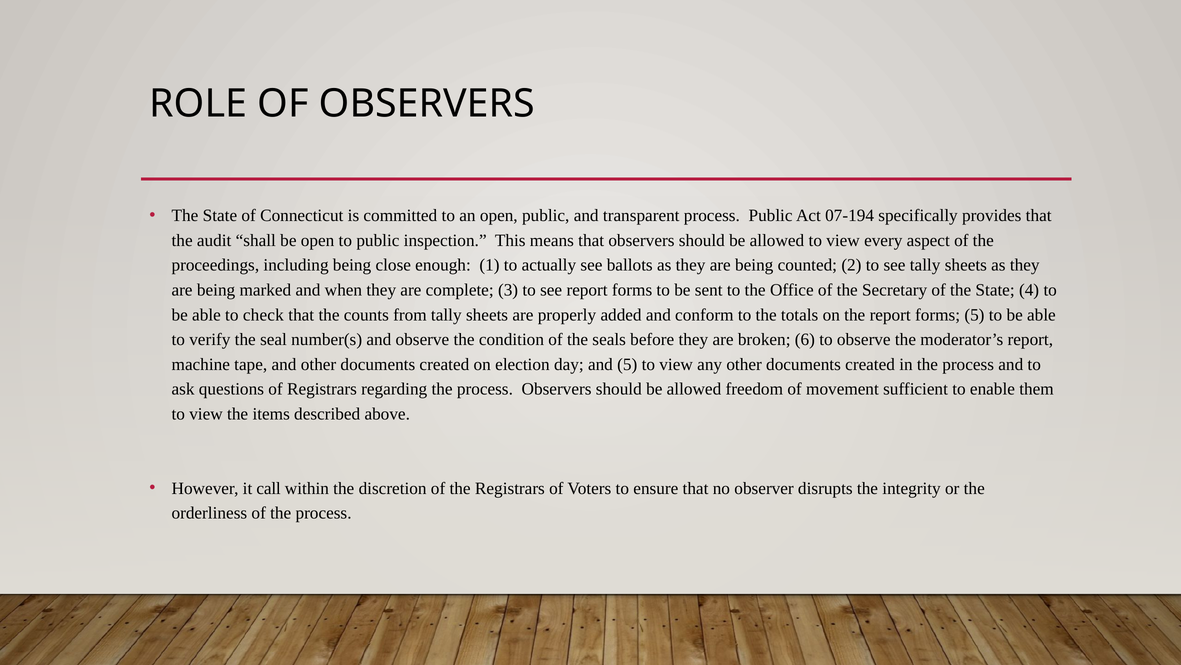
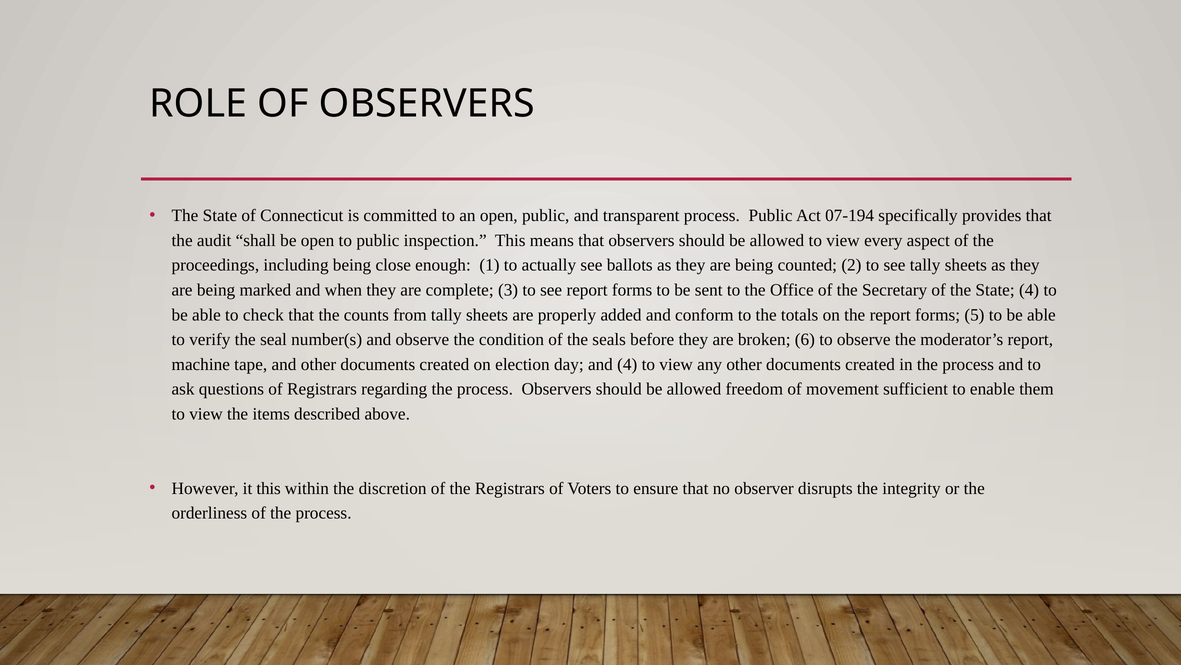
and 5: 5 -> 4
it call: call -> this
